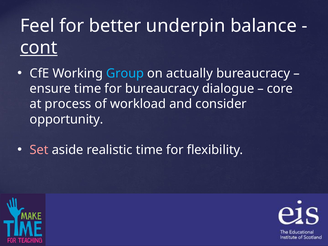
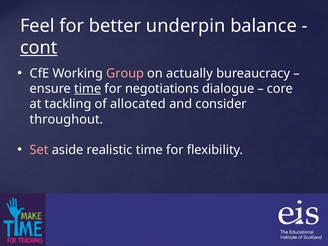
Group colour: light blue -> pink
time at (88, 89) underline: none -> present
for bureaucracy: bureaucracy -> negotiations
process: process -> tackling
workload: workload -> allocated
opportunity: opportunity -> throughout
